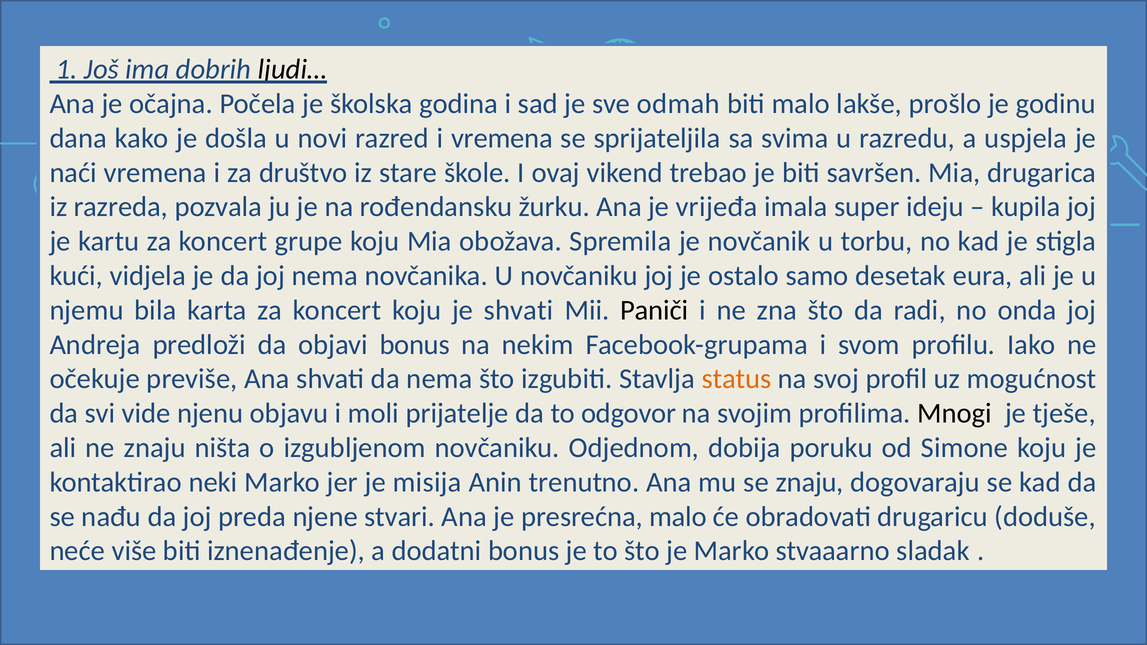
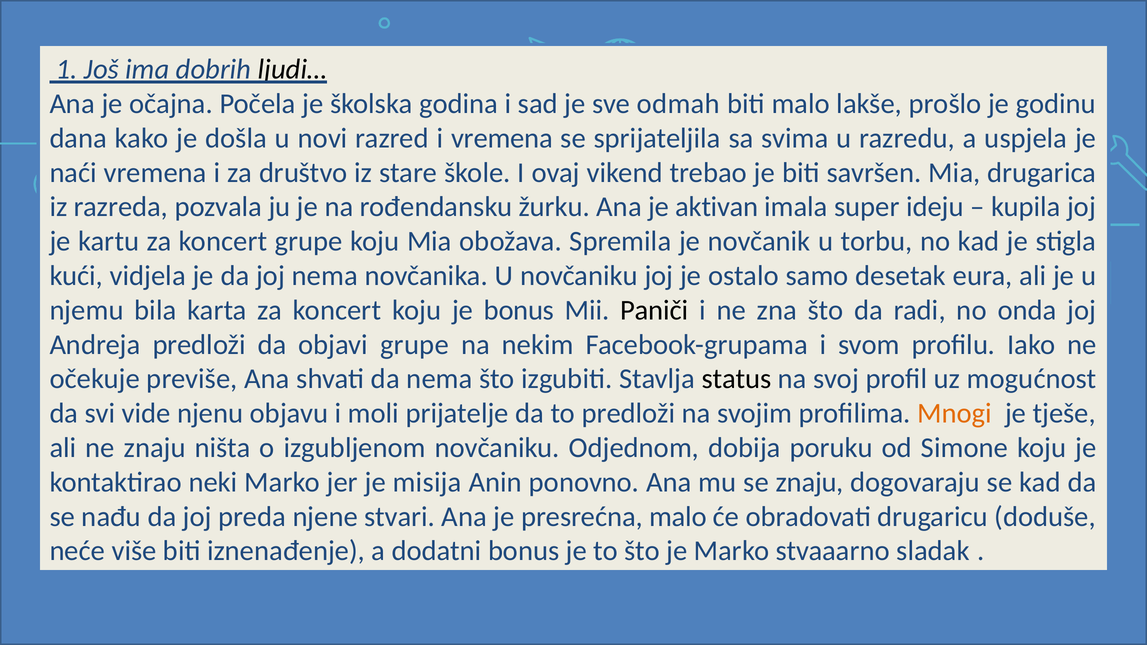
vrijeđa: vrijeđa -> aktivan
je shvati: shvati -> bonus
objavi bonus: bonus -> grupe
status colour: orange -> black
to odgovor: odgovor -> predloži
Mnogi colour: black -> orange
trenutno: trenutno -> ponovno
